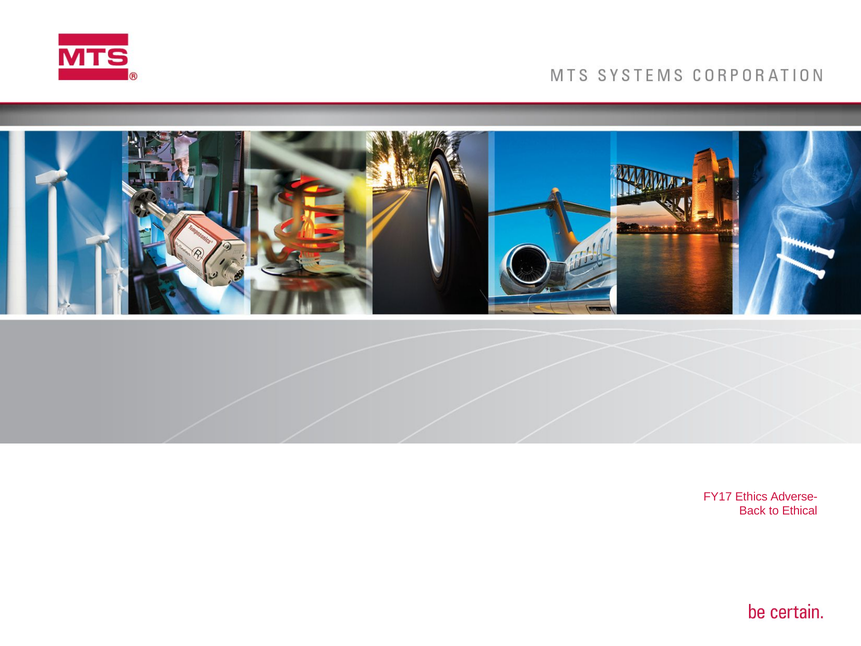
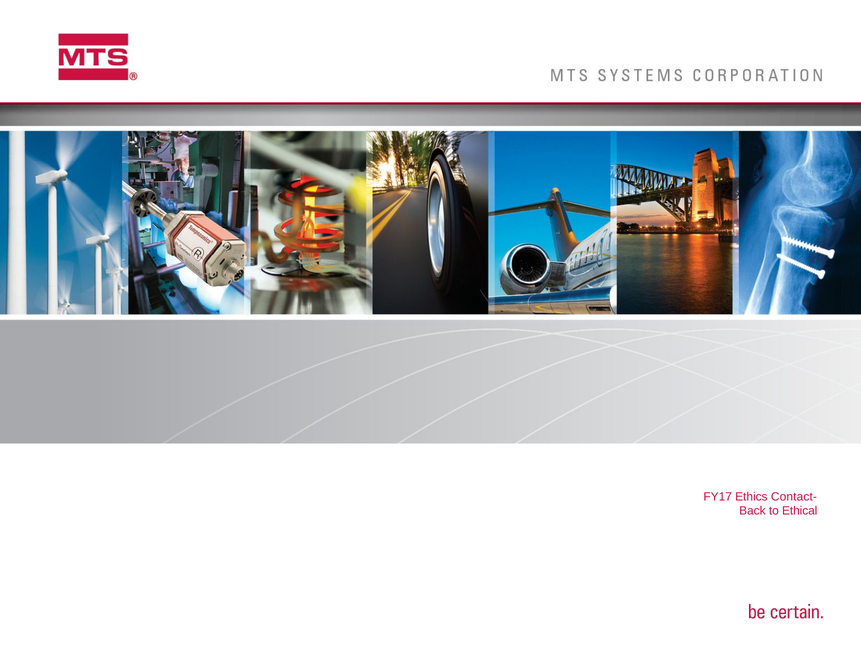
Adverse-: Adverse- -> Contact-
